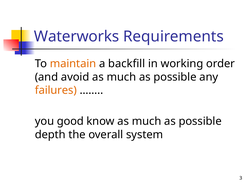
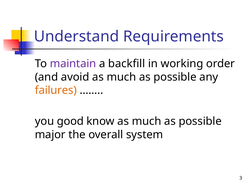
Waterworks: Waterworks -> Understand
maintain colour: orange -> purple
depth: depth -> major
